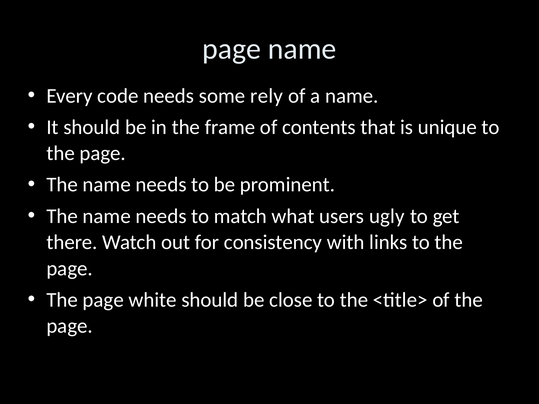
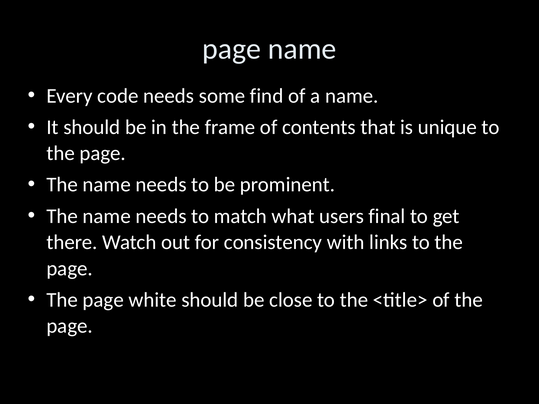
rely: rely -> find
ugly: ugly -> final
